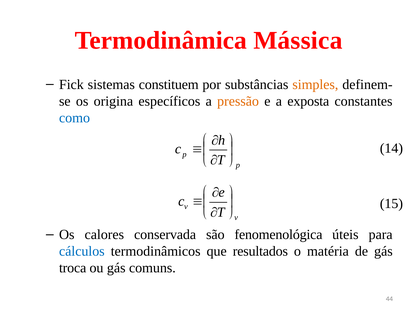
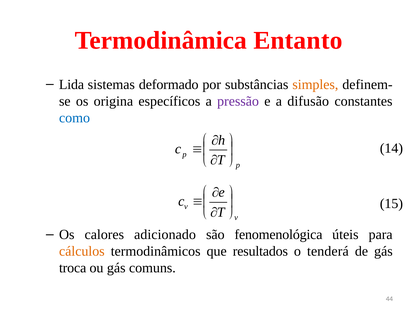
Mássica: Mássica -> Entanto
Fick: Fick -> Lida
constituem: constituem -> deformado
pressão colour: orange -> purple
exposta: exposta -> difusão
conservada: conservada -> adicionado
cálculos colour: blue -> orange
matéria: matéria -> tenderá
